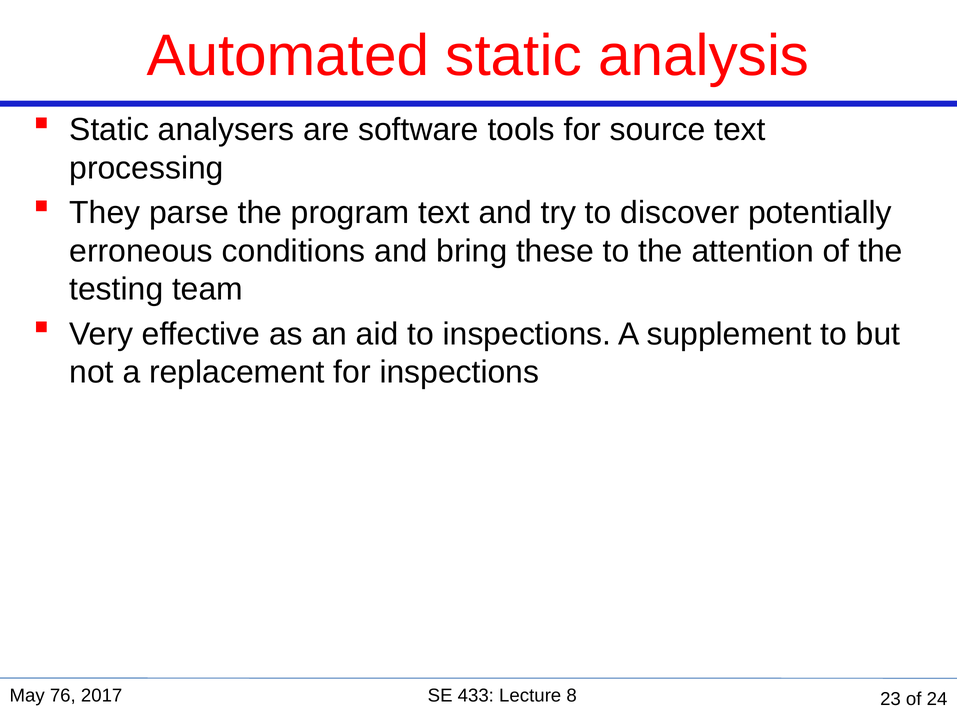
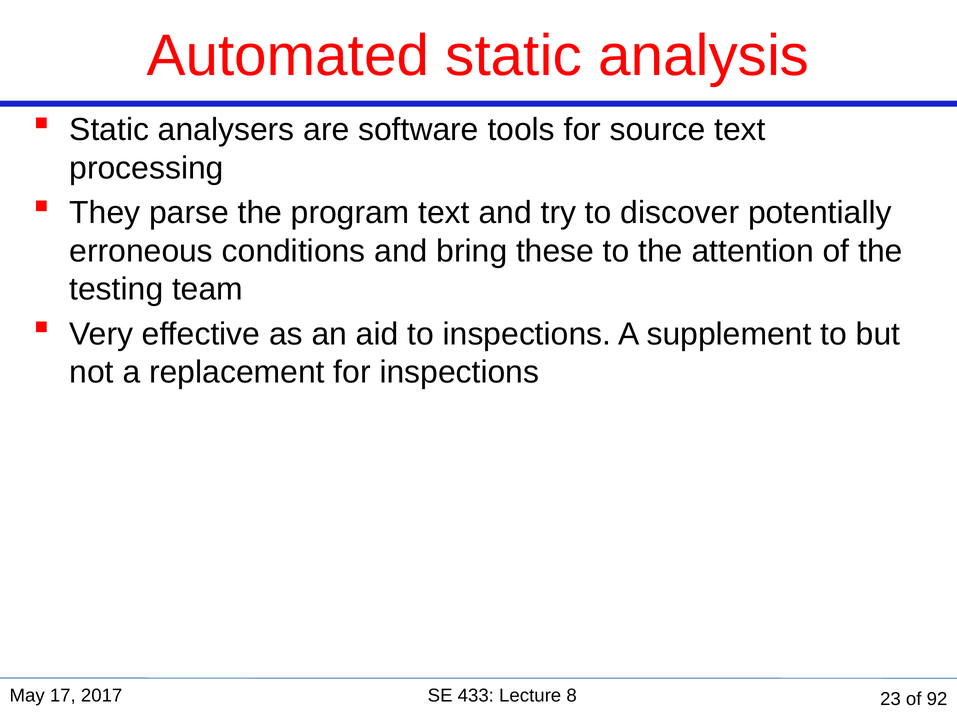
76: 76 -> 17
24: 24 -> 92
